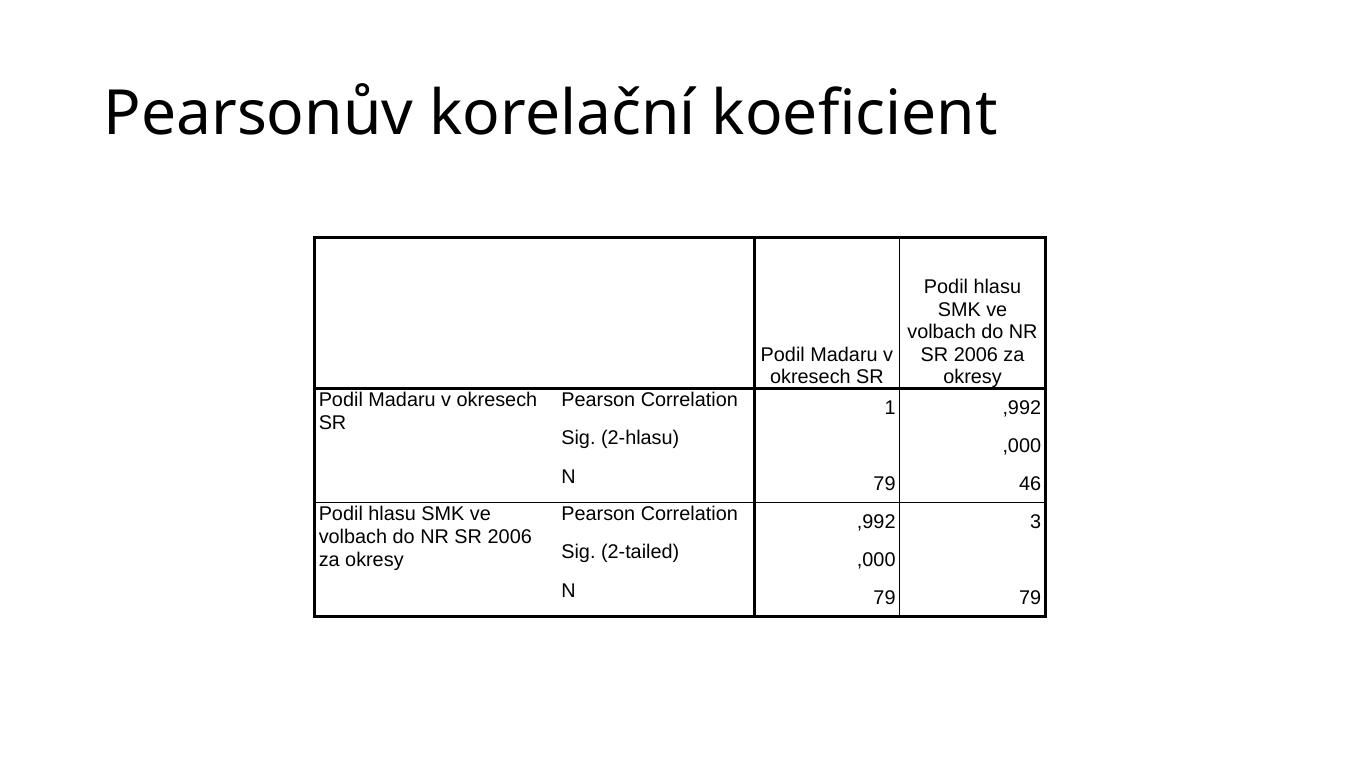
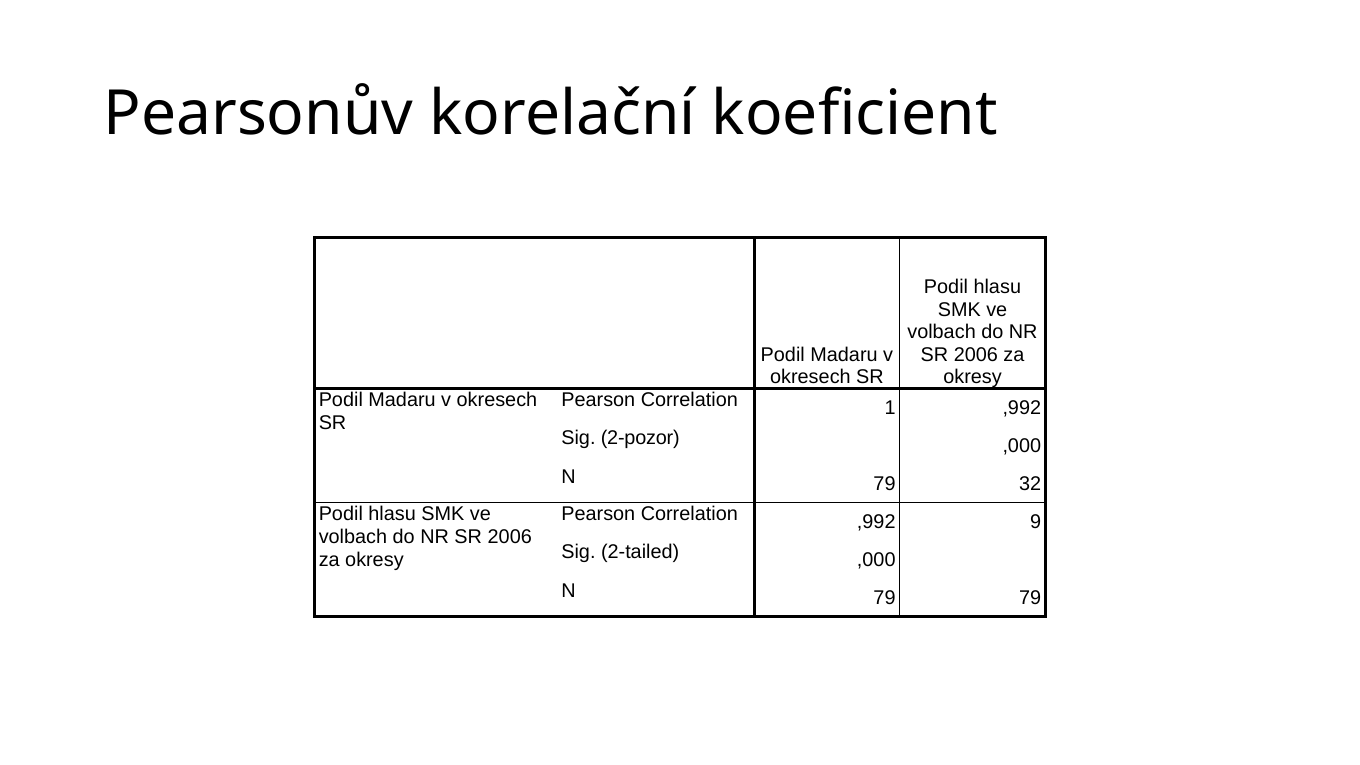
2-hlasu: 2-hlasu -> 2-pozor
46: 46 -> 32
3: 3 -> 9
